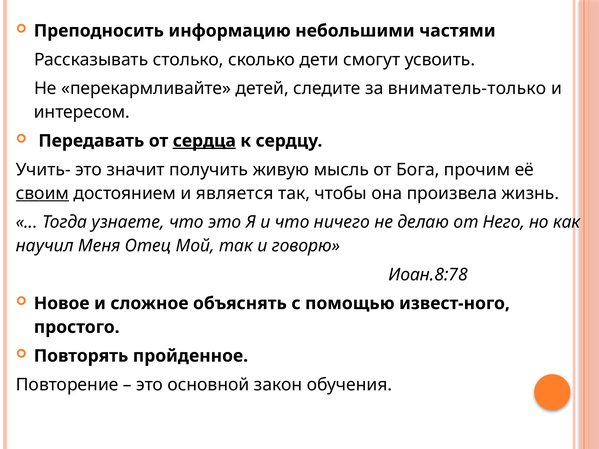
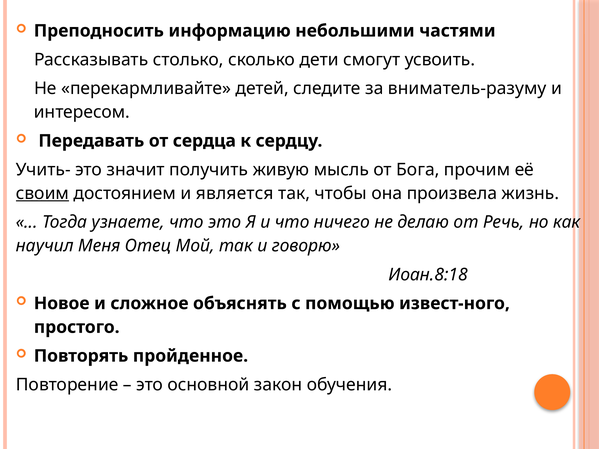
вниматель-только: вниматель-только -> вниматель-разуму
сердца underline: present -> none
Него: Него -> Речь
Иоан.8:78: Иоан.8:78 -> Иоан.8:18
